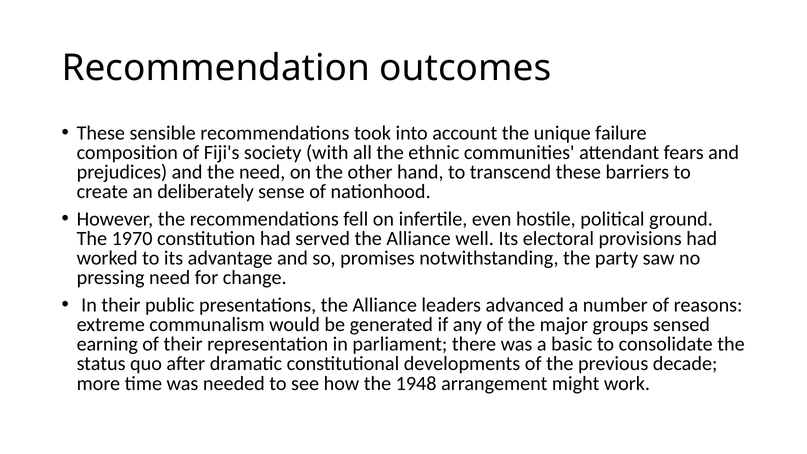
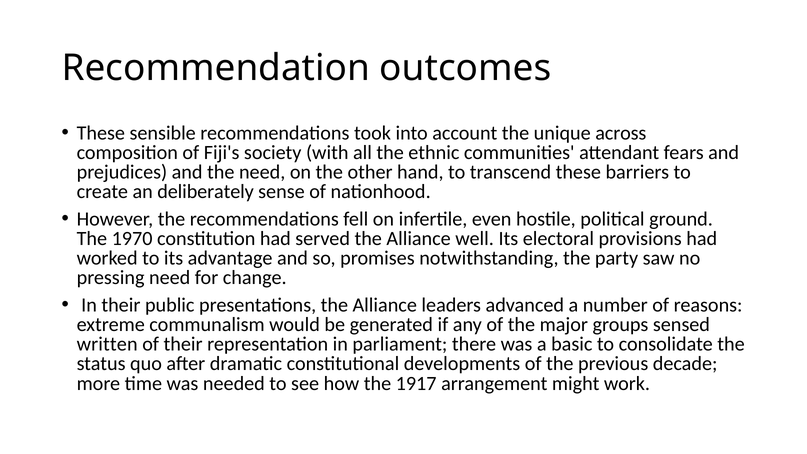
failure: failure -> across
earning: earning -> written
1948: 1948 -> 1917
